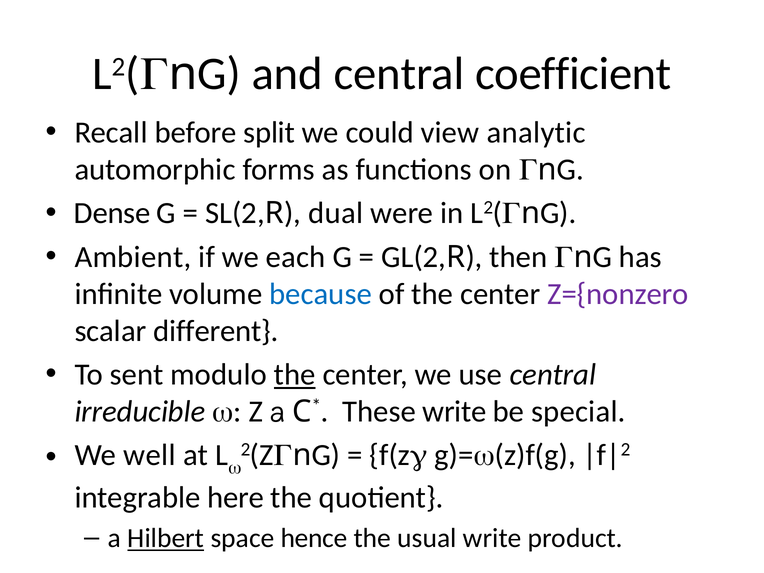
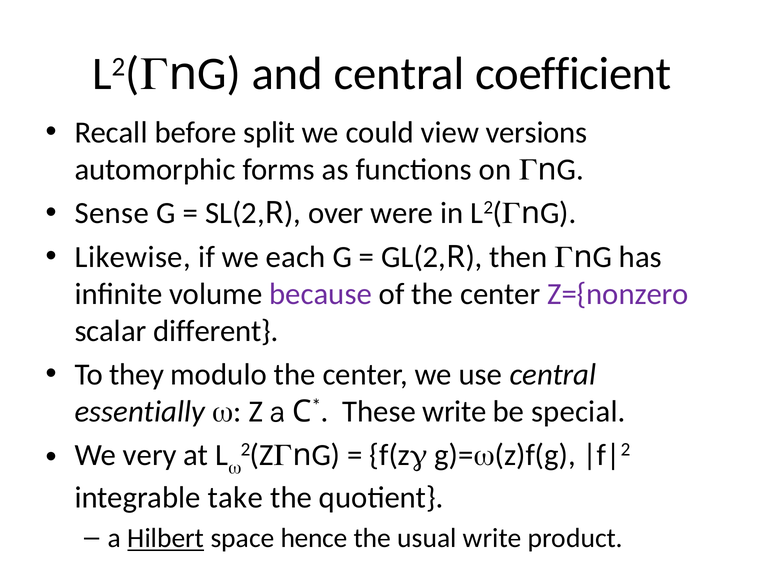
analytic: analytic -> versions
Dense: Dense -> Sense
dual: dual -> over
Ambient: Ambient -> Likewise
because colour: blue -> purple
sent: sent -> they
the at (295, 375) underline: present -> none
irreducible: irreducible -> essentially
well: well -> very
here: here -> take
